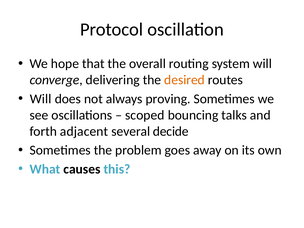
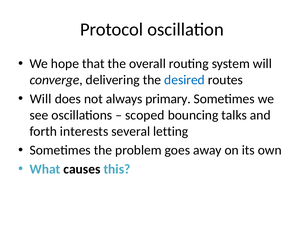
desired colour: orange -> blue
proving: proving -> primary
adjacent: adjacent -> interests
decide: decide -> letting
